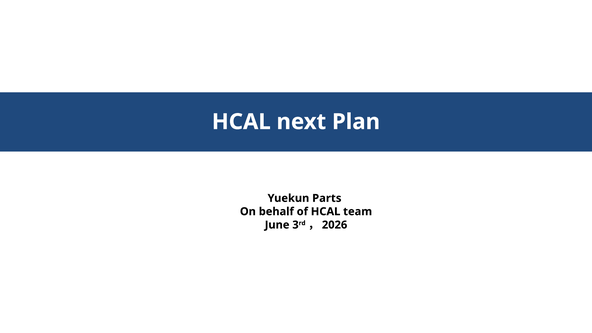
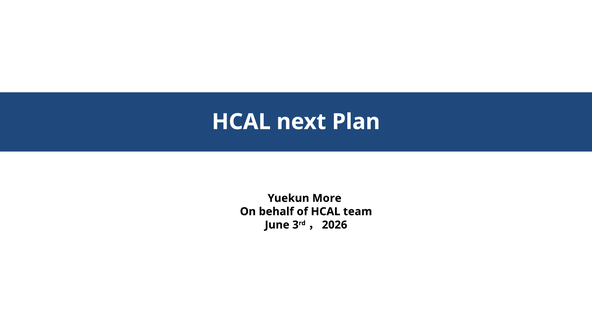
Parts: Parts -> More
